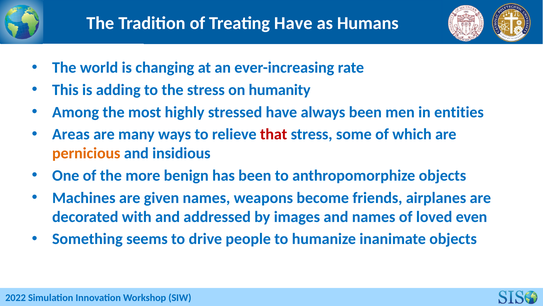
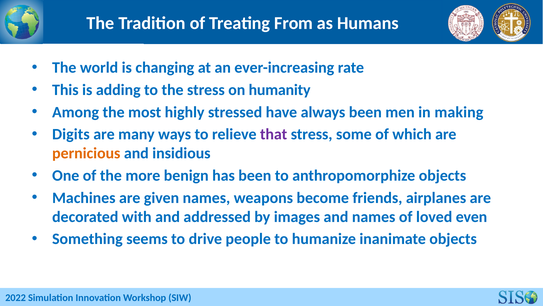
Treating Have: Have -> From
entities: entities -> making
Areas: Areas -> Digits
that colour: red -> purple
